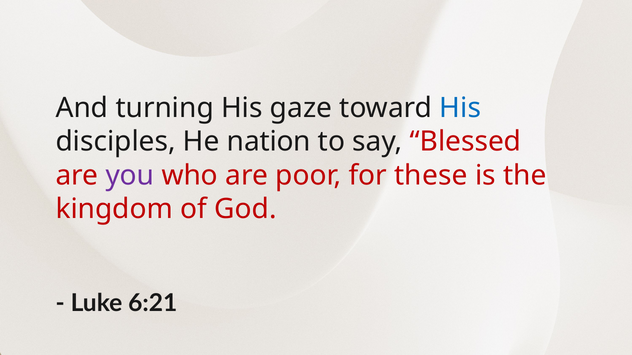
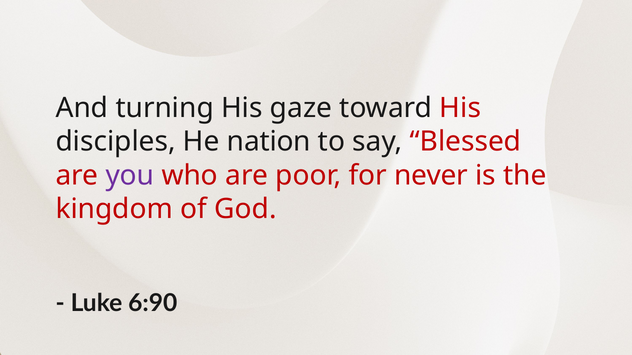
His at (460, 108) colour: blue -> red
these: these -> never
6:21: 6:21 -> 6:90
